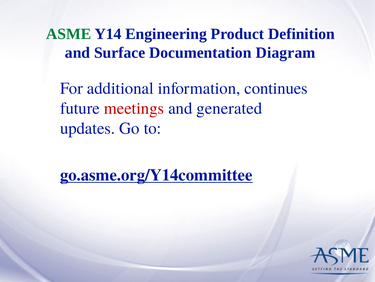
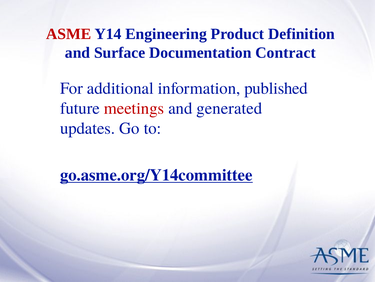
ASME colour: green -> red
Diagram: Diagram -> Contract
continues: continues -> published
